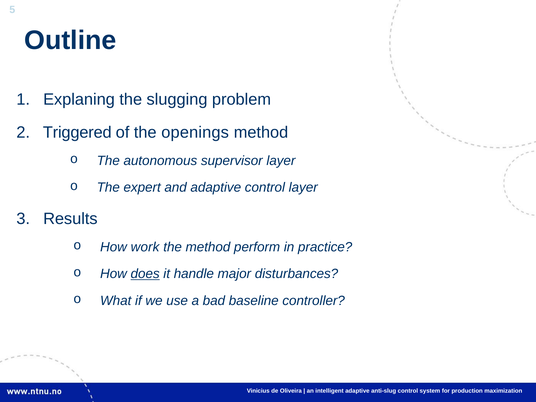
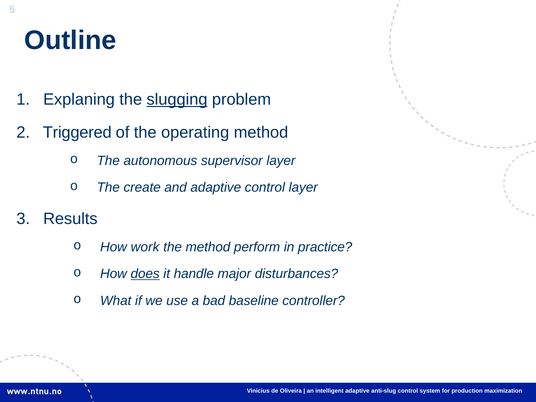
slugging underline: none -> present
openings: openings -> operating
expert: expert -> create
